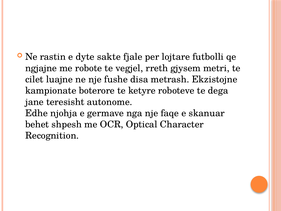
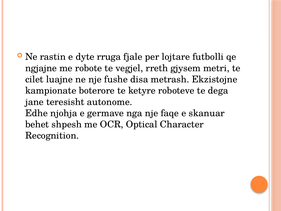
sakte: sakte -> rruga
